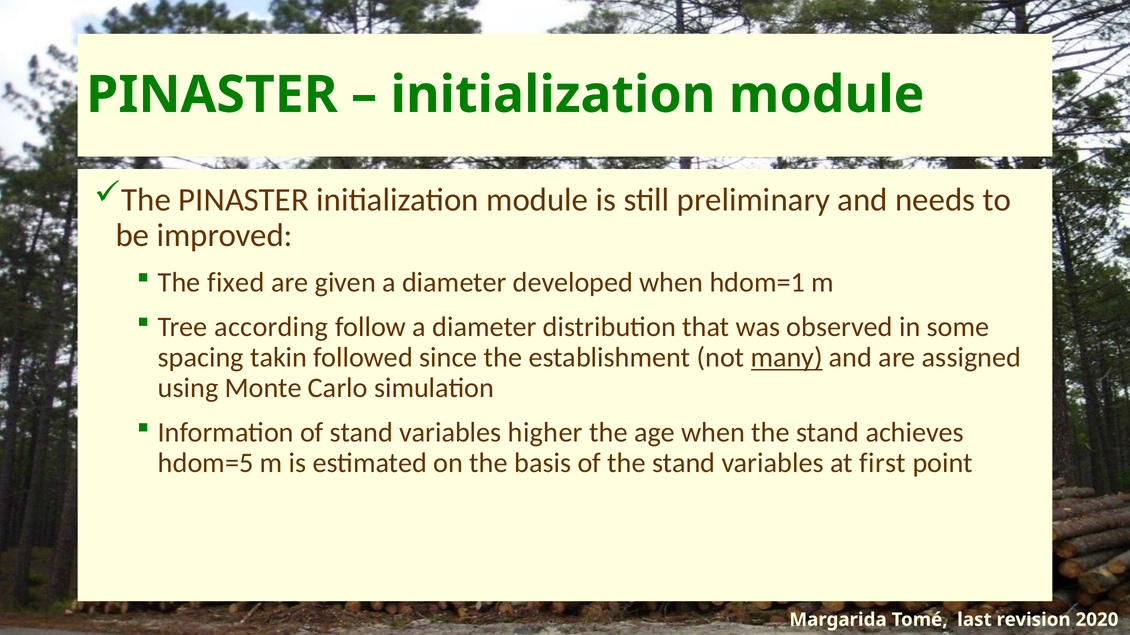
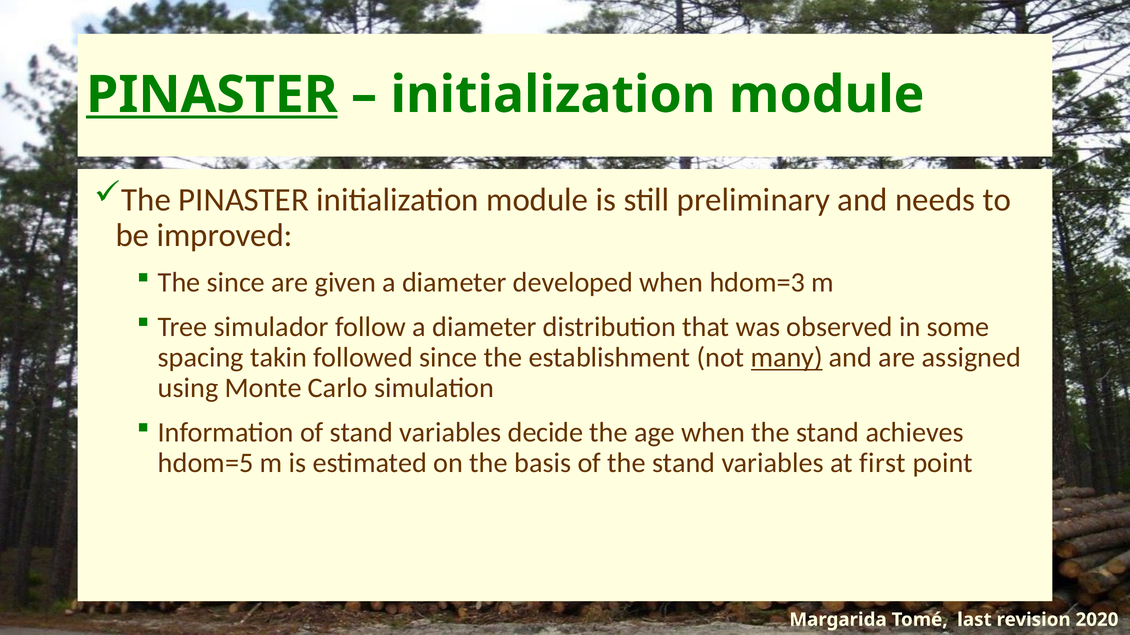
PINASTER at (212, 95) underline: none -> present
The fixed: fixed -> since
hdom=1: hdom=1 -> hdom=3
according: according -> simulador
higher: higher -> decide
